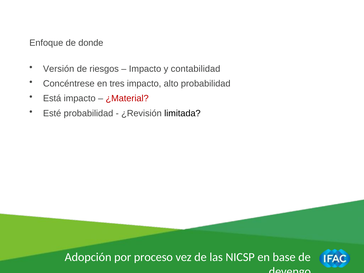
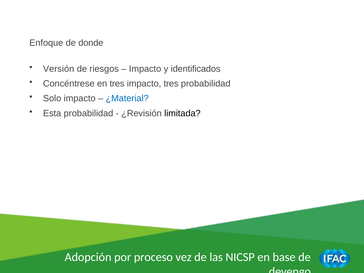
contabilidad: contabilidad -> identificados
impacto alto: alto -> tres
Está: Está -> Solo
¿Material colour: red -> blue
Esté: Esté -> Esta
